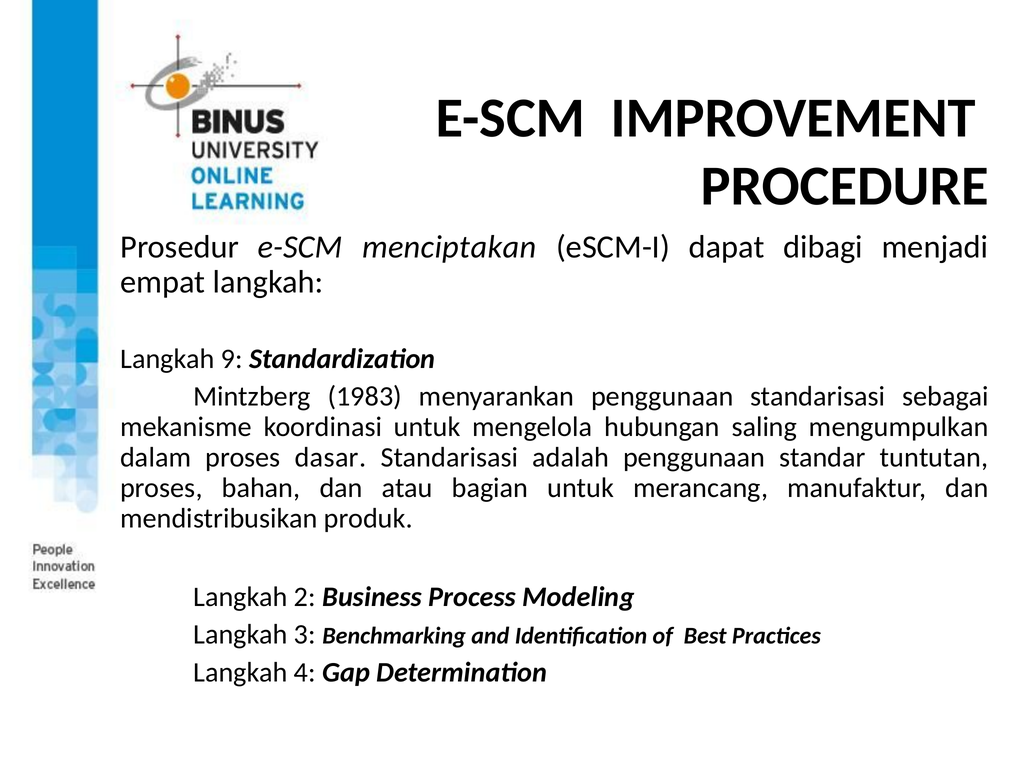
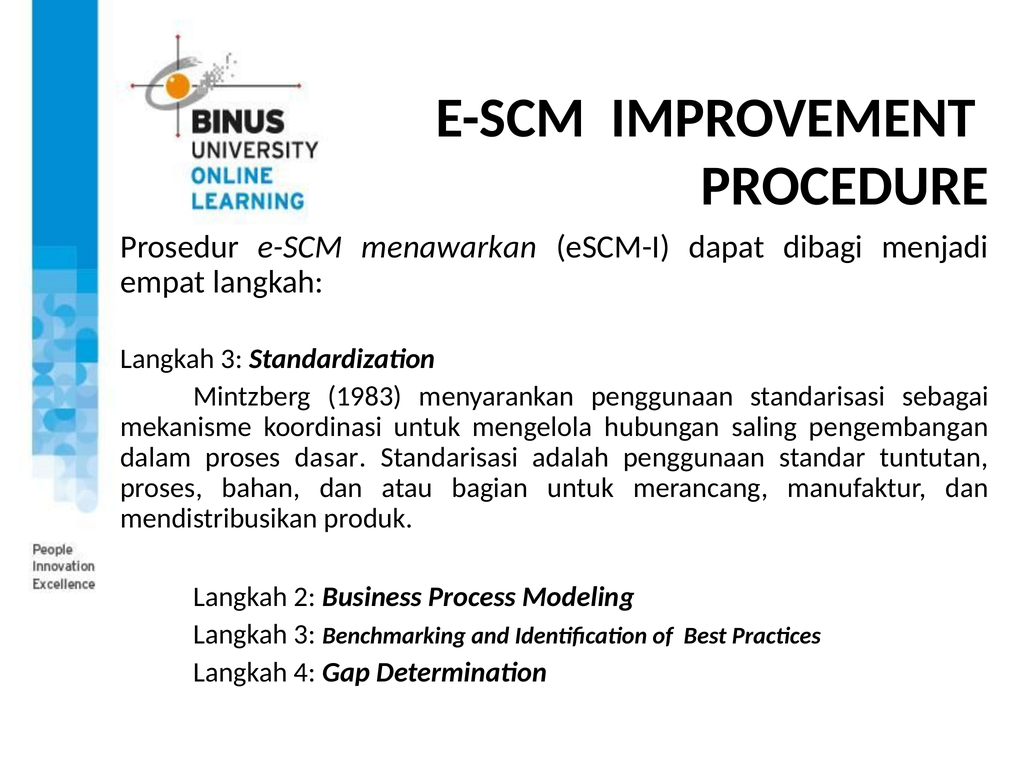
menciptakan: menciptakan -> menawarkan
9 at (232, 359): 9 -> 3
mengumpulkan: mengumpulkan -> pengembangan
